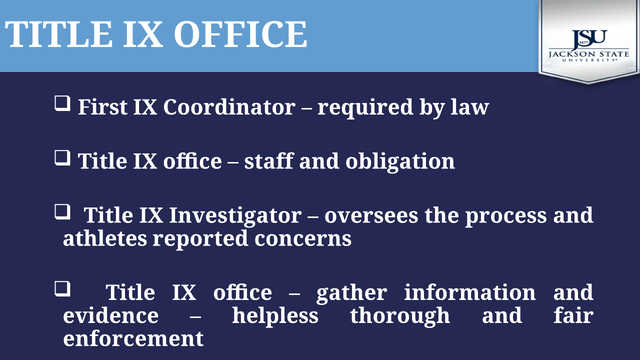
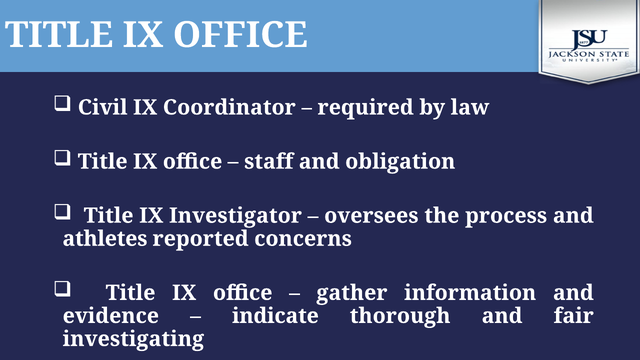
First: First -> Civil
helpless: helpless -> indicate
enforcement: enforcement -> investigating
